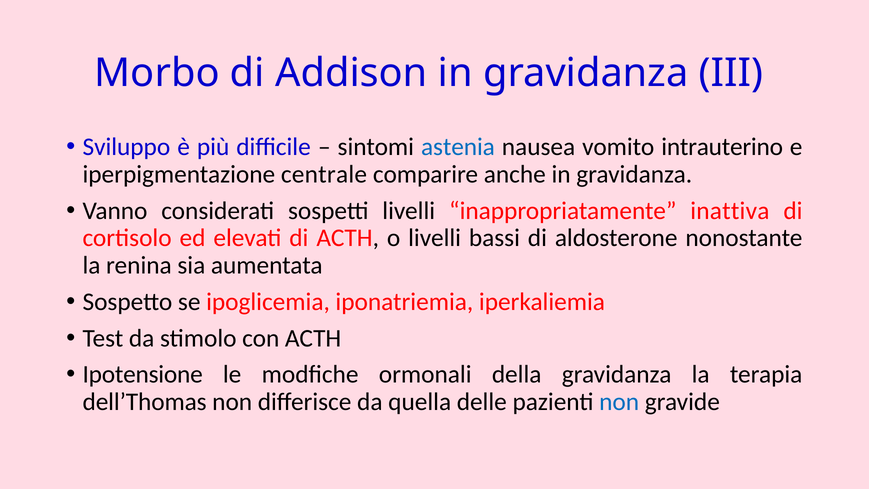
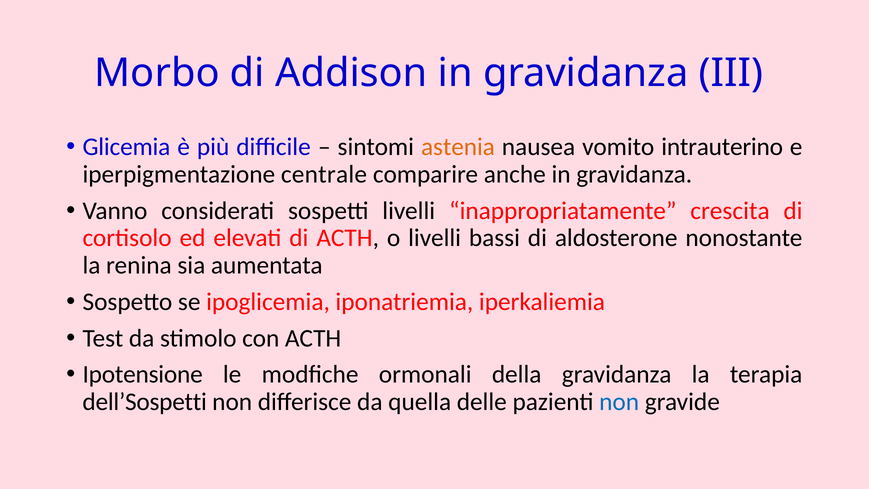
Sviluppo: Sviluppo -> Glicemia
astenia colour: blue -> orange
inattiva: inattiva -> crescita
dell’Thomas: dell’Thomas -> dell’Sospetti
